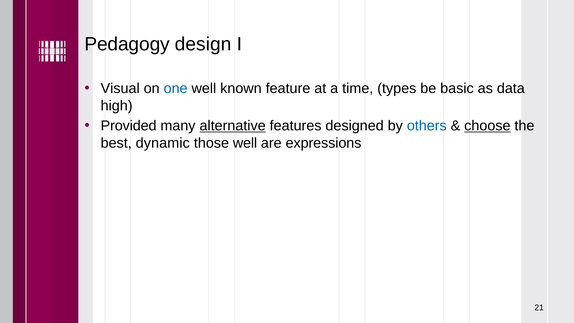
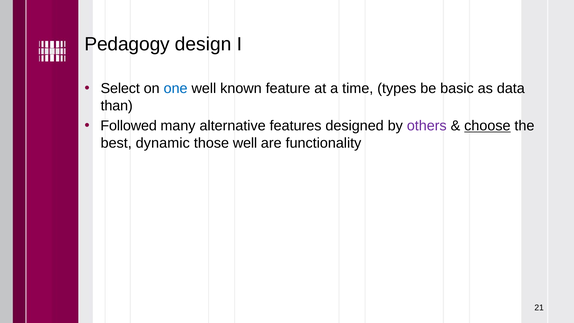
Visual: Visual -> Select
high: high -> than
Provided: Provided -> Followed
alternative underline: present -> none
others colour: blue -> purple
expressions: expressions -> functionality
